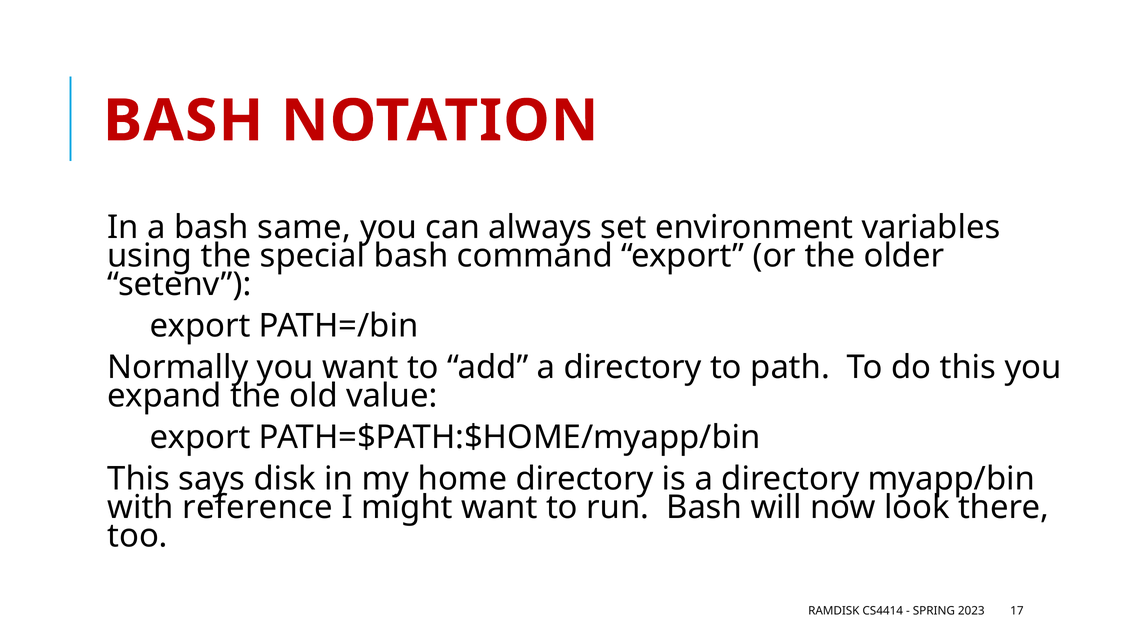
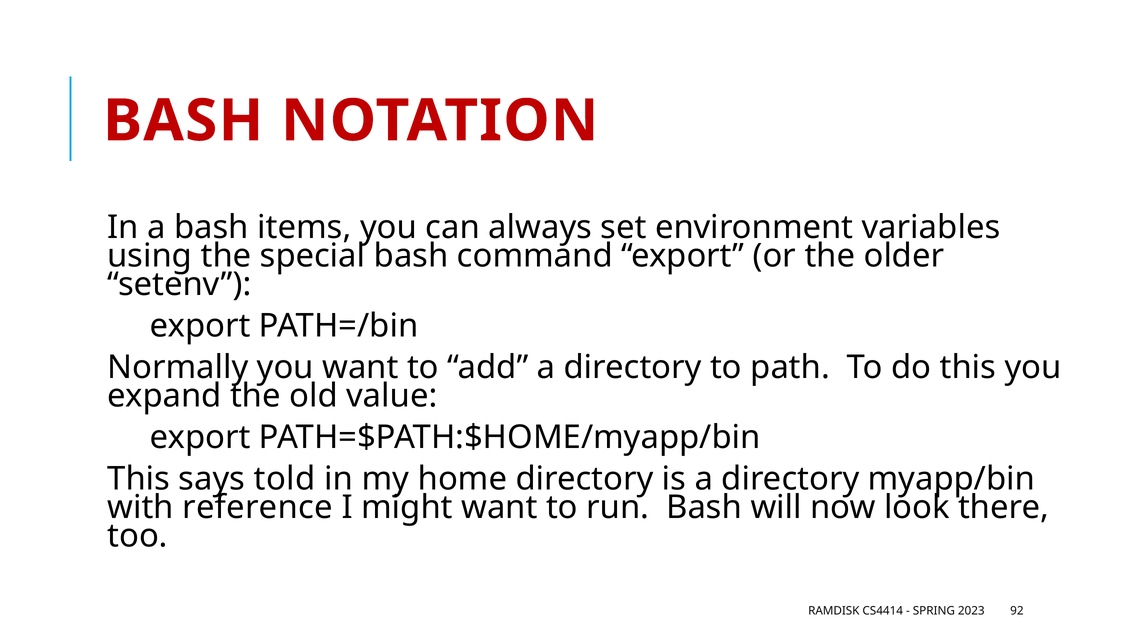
same: same -> items
disk: disk -> told
17: 17 -> 92
